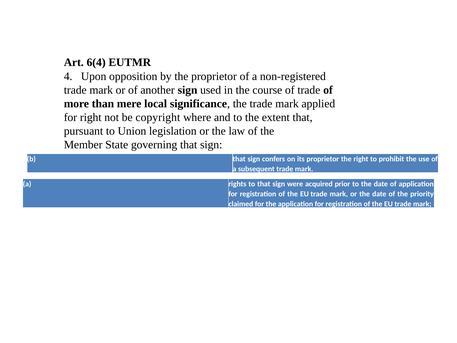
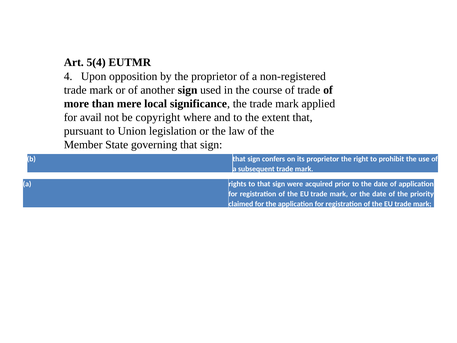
6(4: 6(4 -> 5(4
for right: right -> avail
